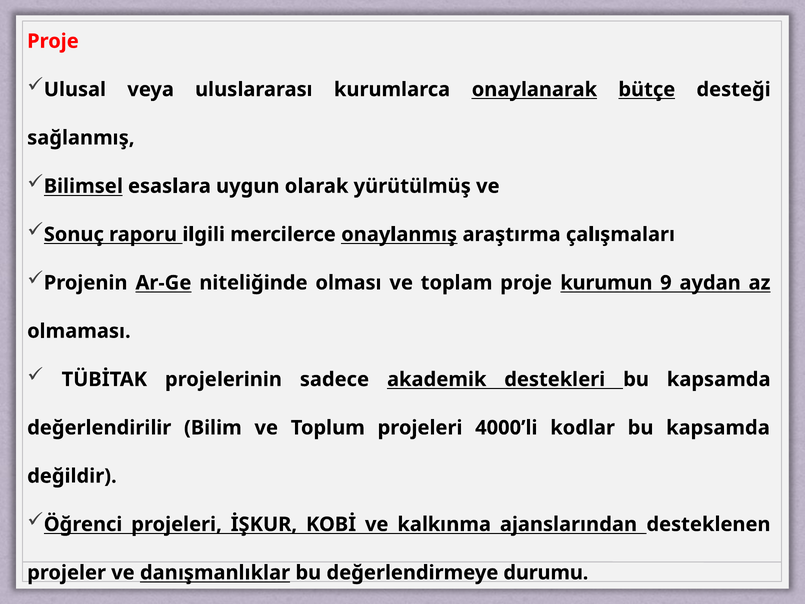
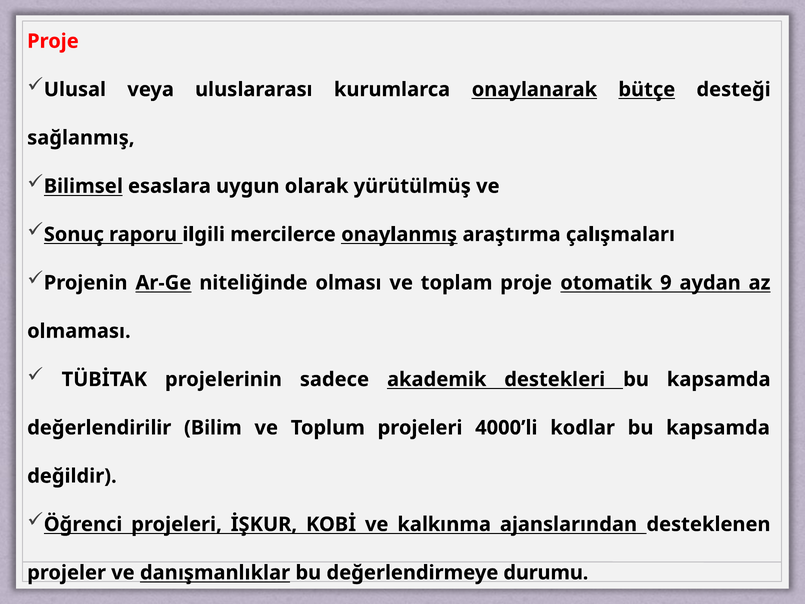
kurumun: kurumun -> otomatik
